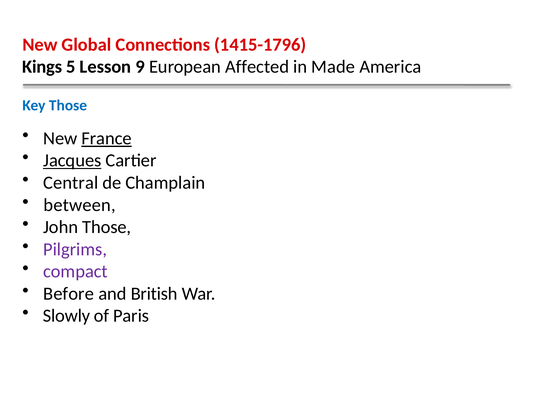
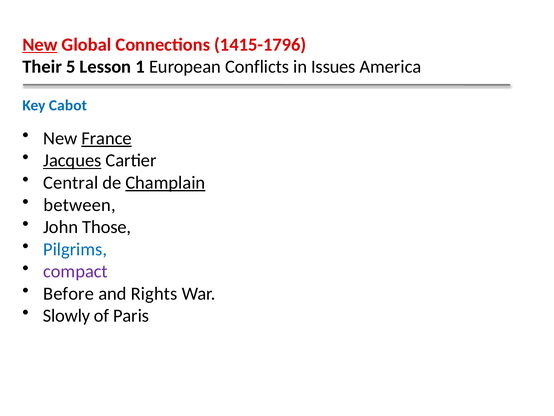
New at (40, 45) underline: none -> present
Kings: Kings -> Their
9: 9 -> 1
Affected: Affected -> Conflicts
Made: Made -> Issues
Key Those: Those -> Cabot
Champlain underline: none -> present
Pilgrims colour: purple -> blue
British: British -> Rights
